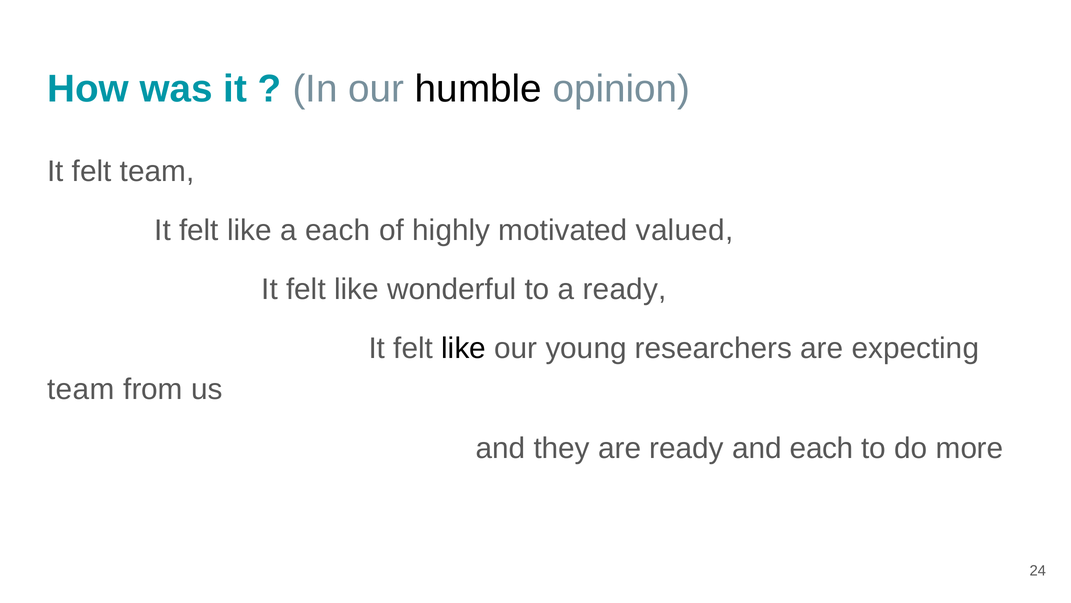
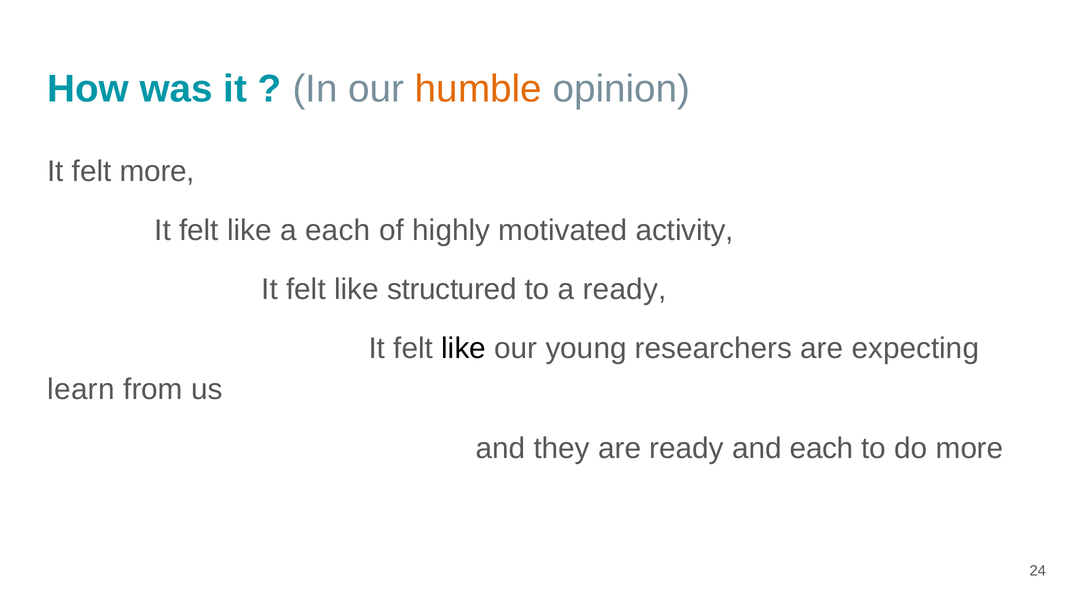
humble colour: black -> orange
felt team: team -> more
valued: valued -> activity
wonderful: wonderful -> structured
team at (81, 389): team -> learn
